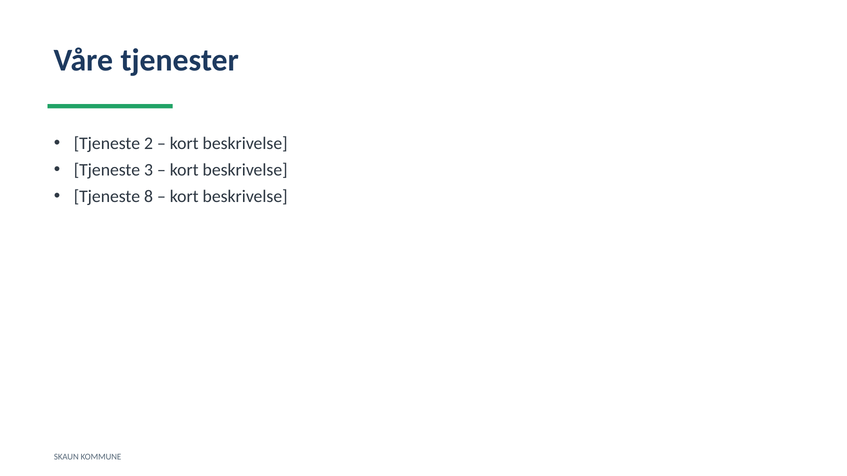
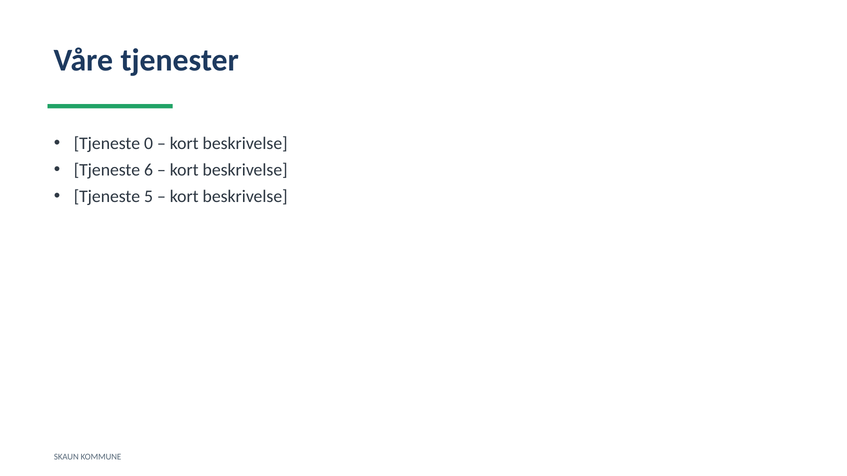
2: 2 -> 0
3: 3 -> 6
8: 8 -> 5
